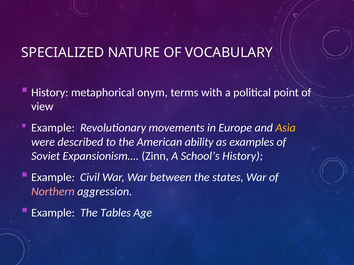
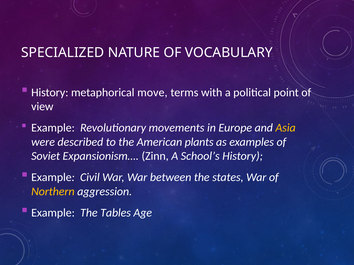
onym: onym -> move
ability: ability -> plants
Northern colour: pink -> yellow
